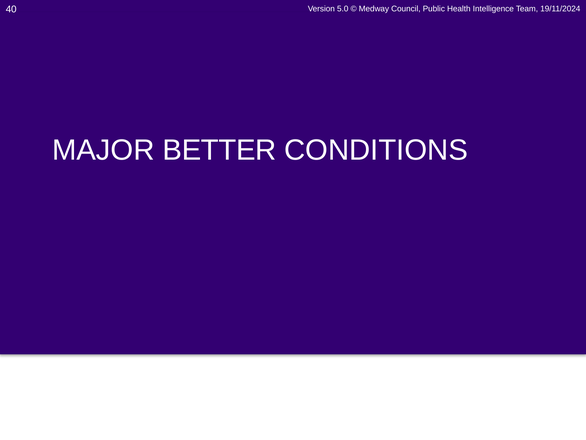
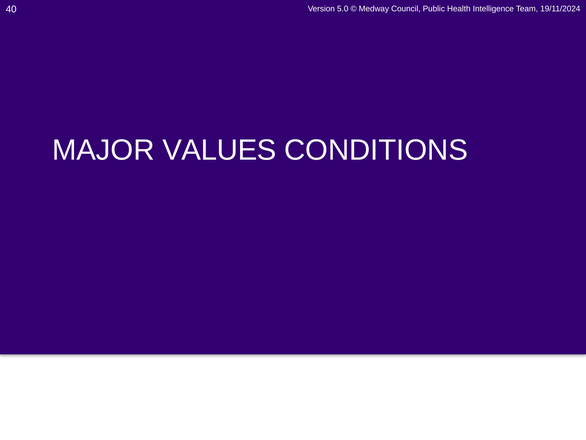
BETTER: BETTER -> VALUES
